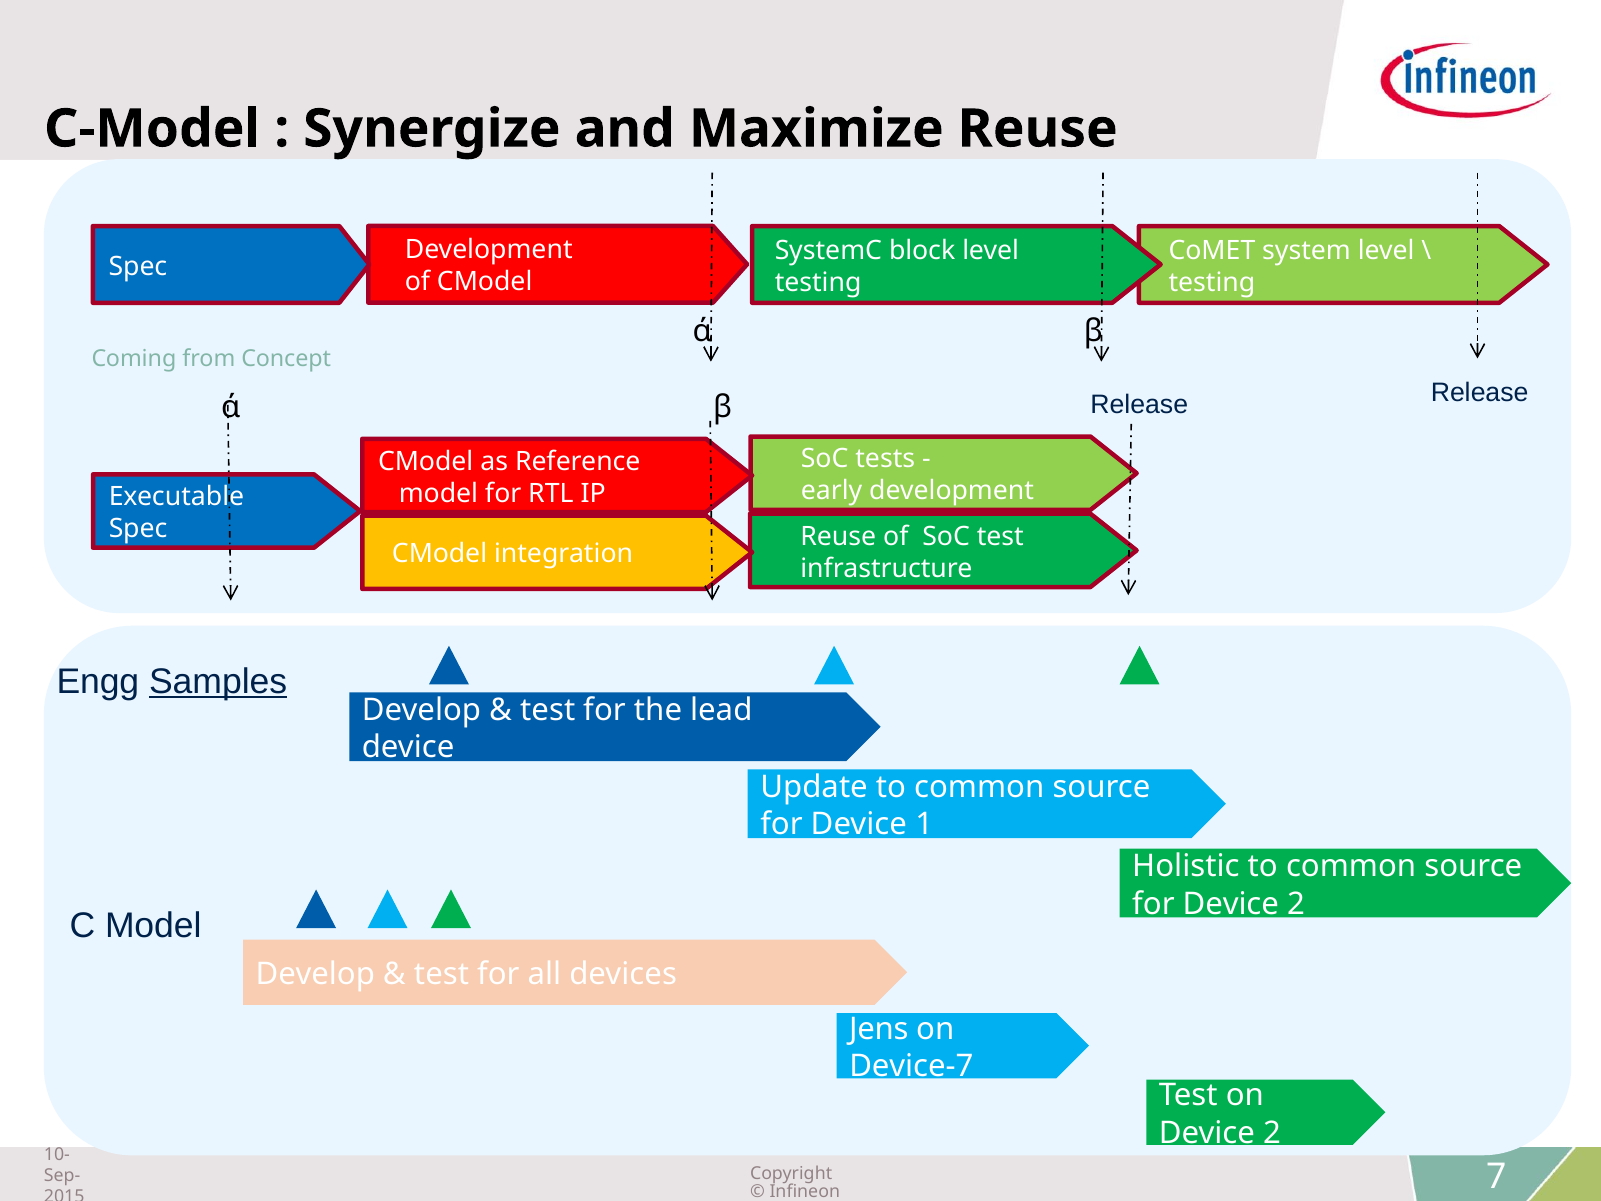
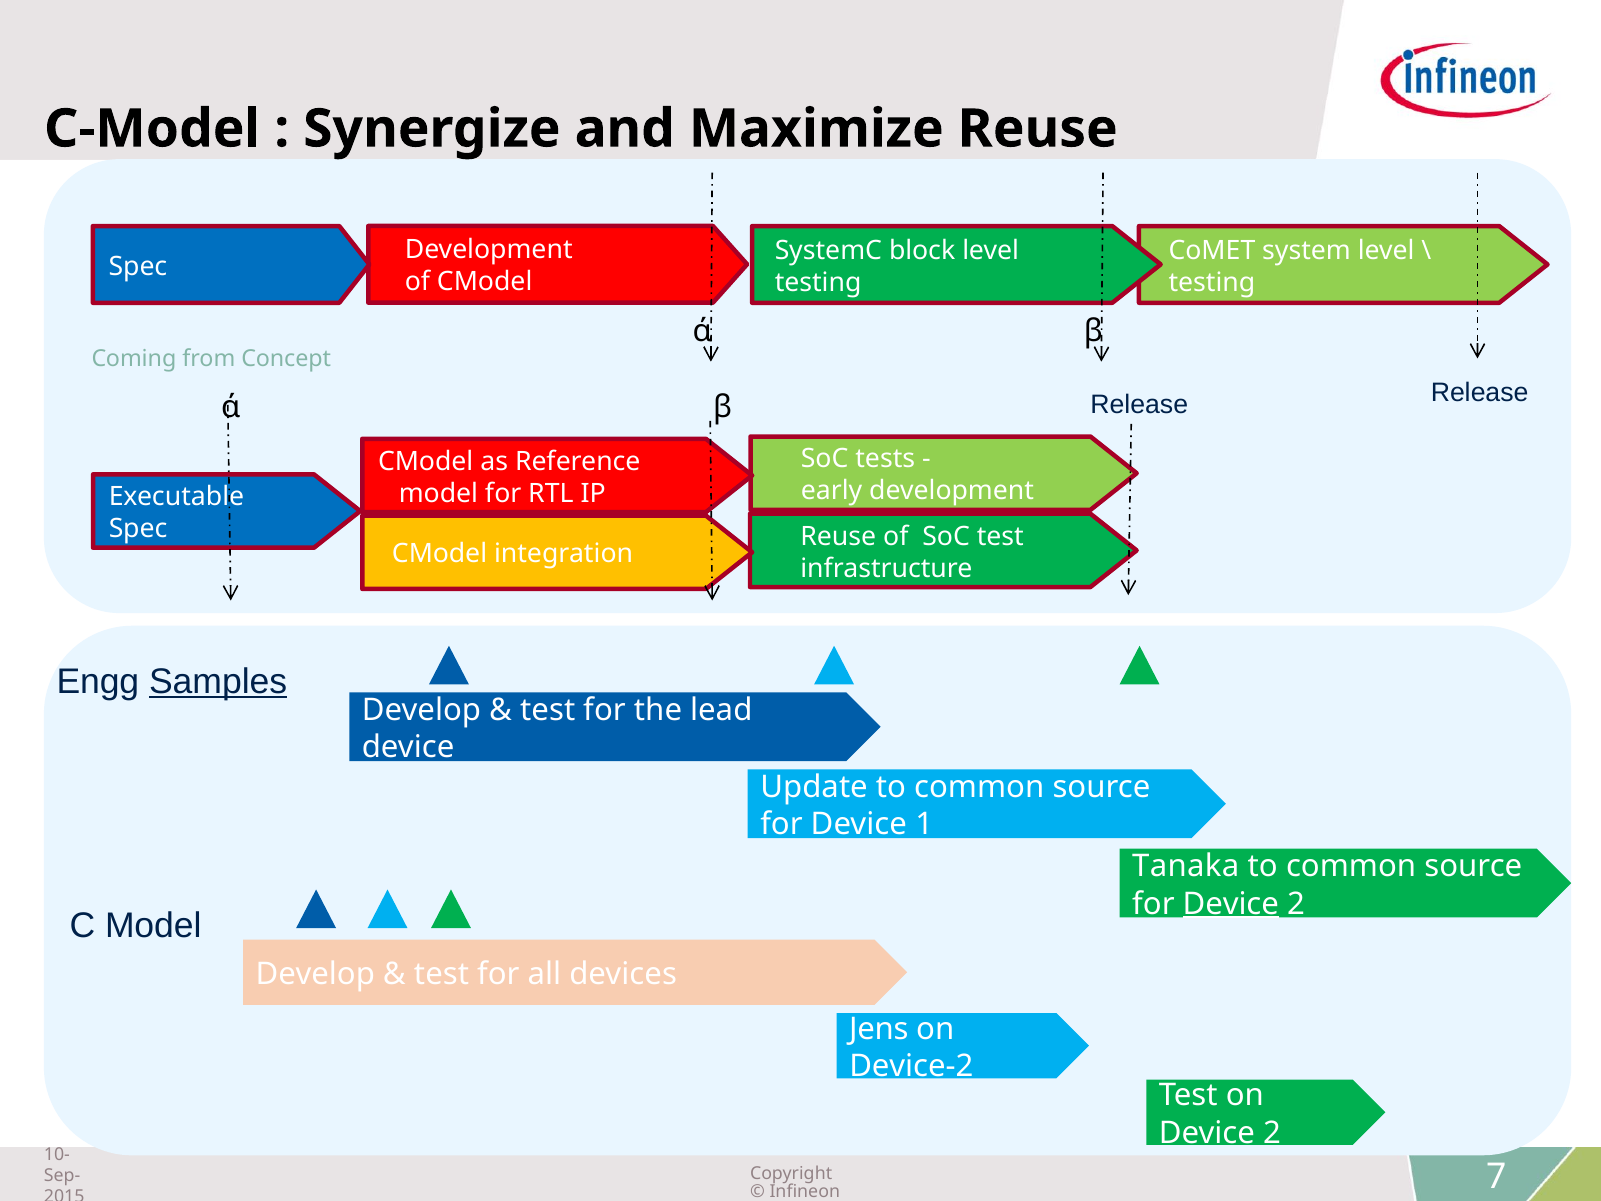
Holistic: Holistic -> Tanaka
Device at (1231, 904) underline: none -> present
Device-7: Device-7 -> Device-2
